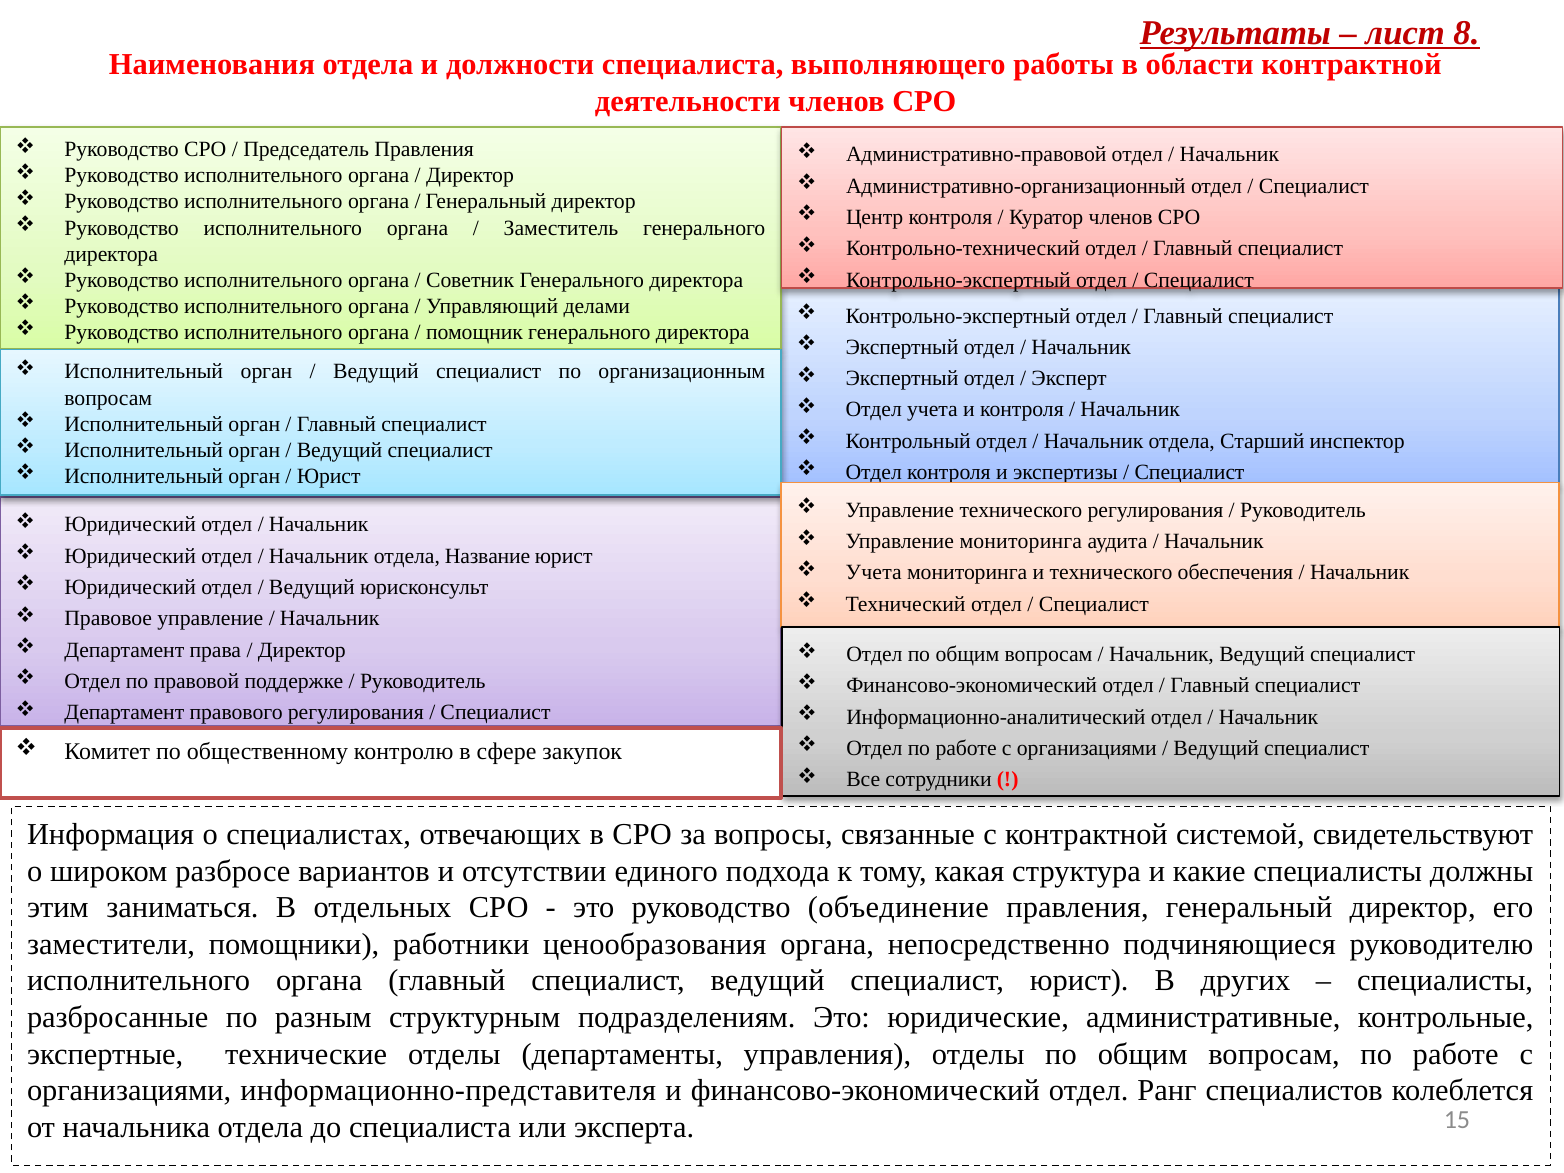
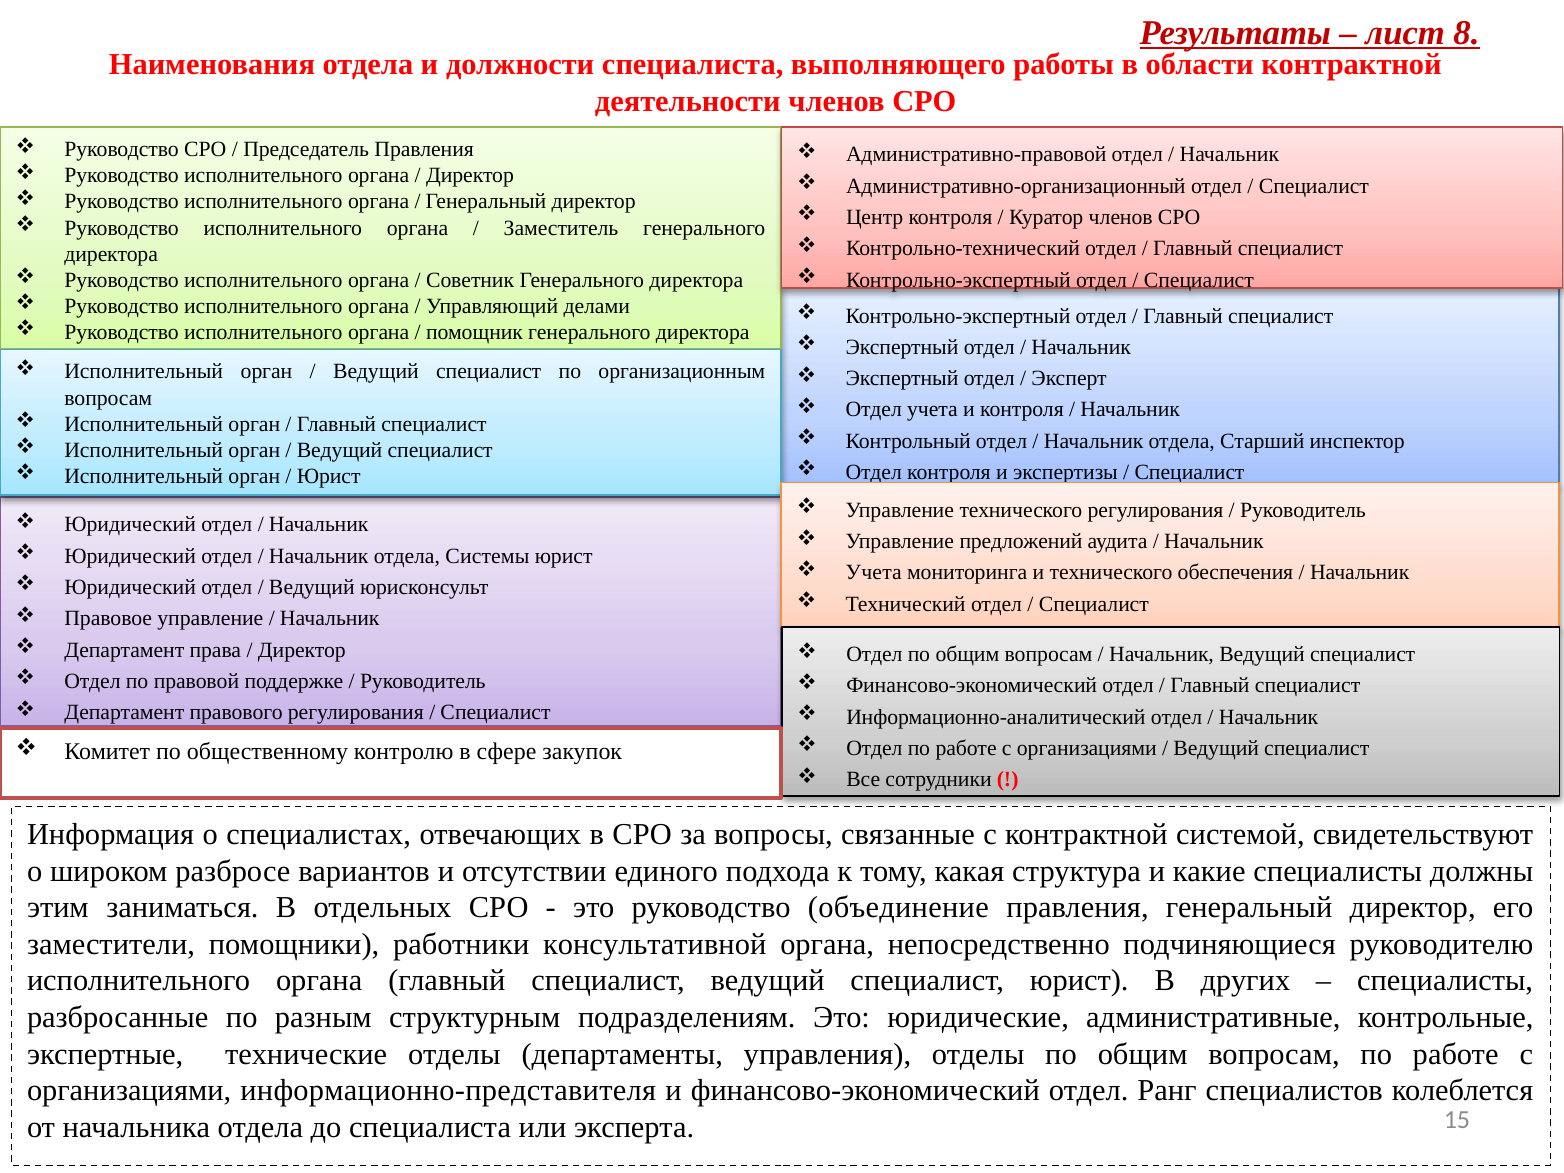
Управление мониторинга: мониторинга -> предложений
Название: Название -> Системы
ценообразования: ценообразования -> консультативной
